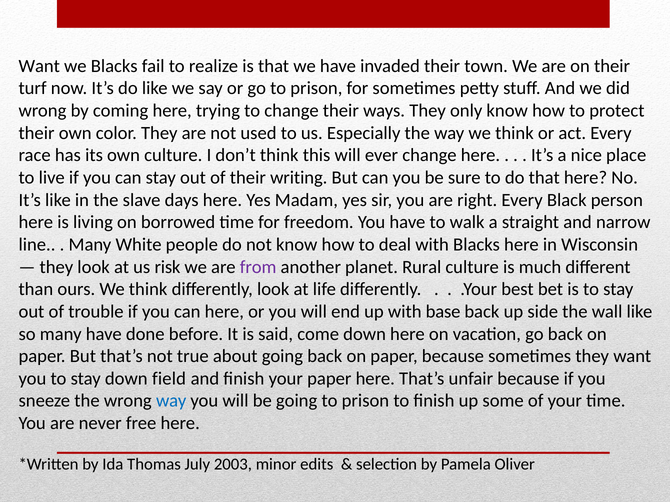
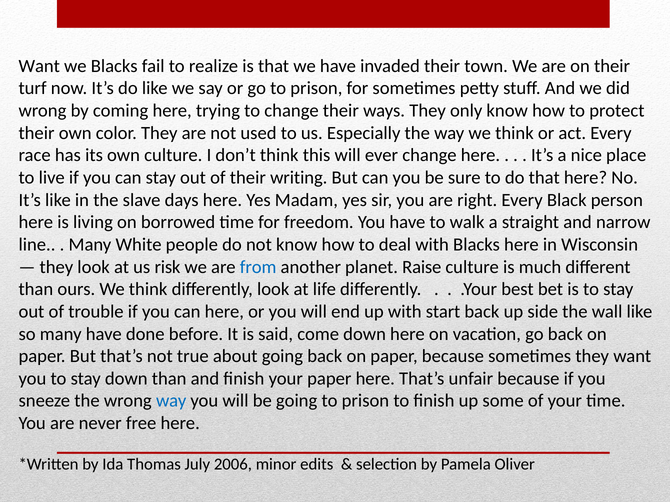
from colour: purple -> blue
Rural: Rural -> Raise
base: base -> start
down field: field -> than
2003: 2003 -> 2006
